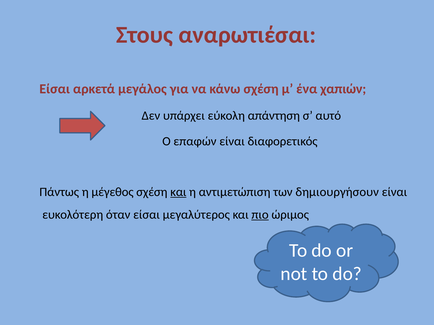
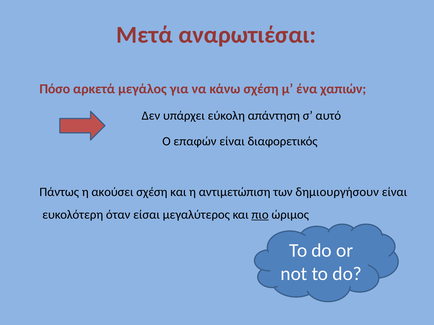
Στους: Στους -> Μετά
Είσαι at (55, 89): Είσαι -> Πόσο
μέγεθος: μέγεθος -> ακούσει
και at (178, 192) underline: present -> none
